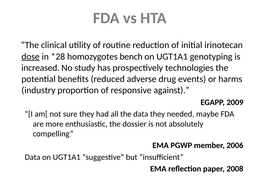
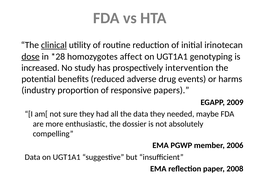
clinical underline: none -> present
bench: bench -> affect
technologies: technologies -> intervention
against: against -> papers
